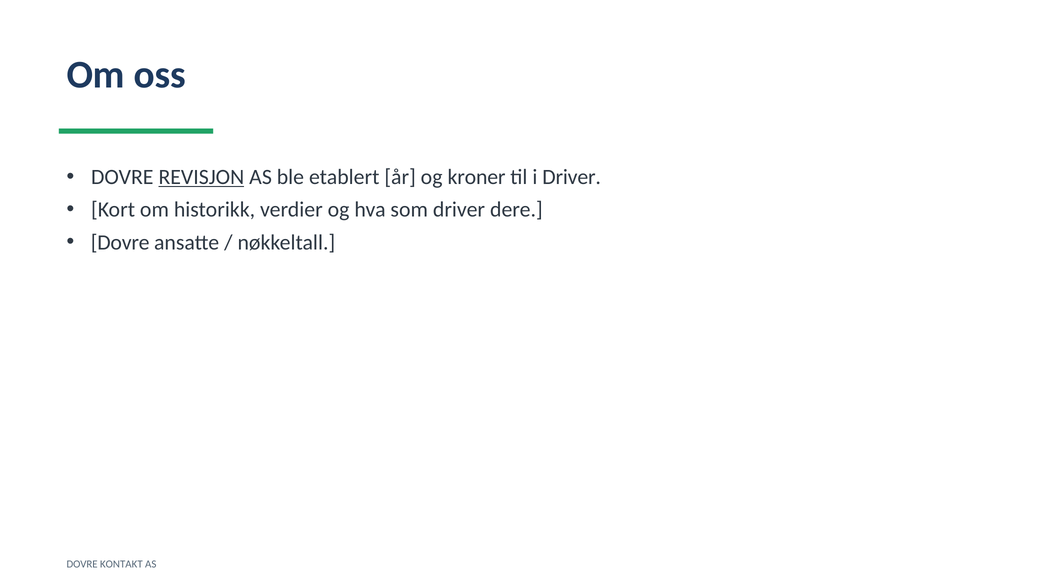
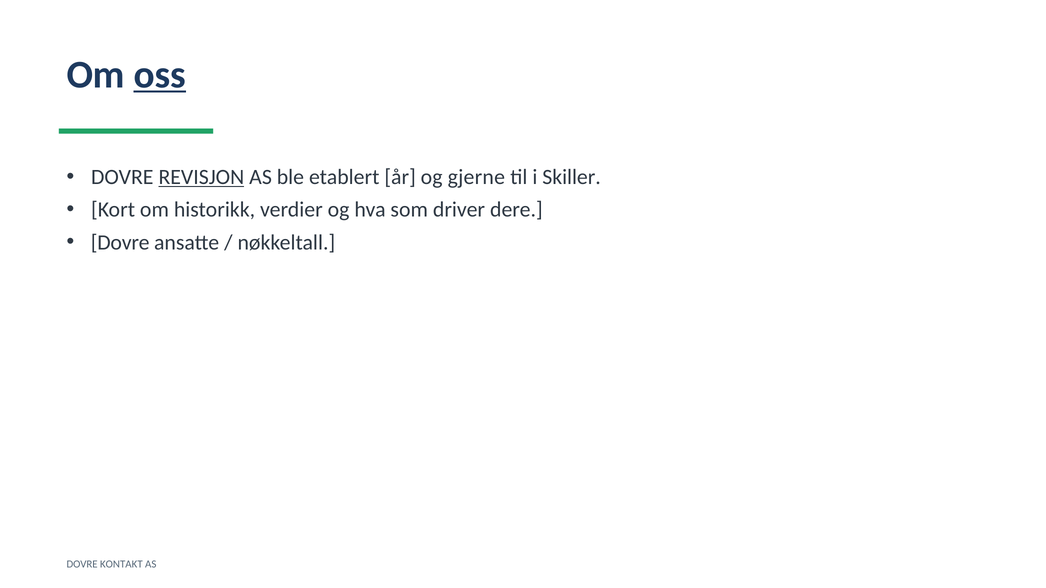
oss underline: none -> present
kroner: kroner -> gjerne
i Driver: Driver -> Skiller
